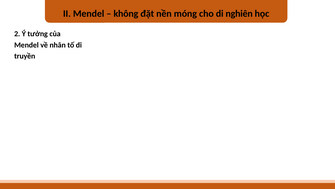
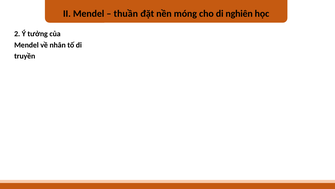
không: không -> thuần
